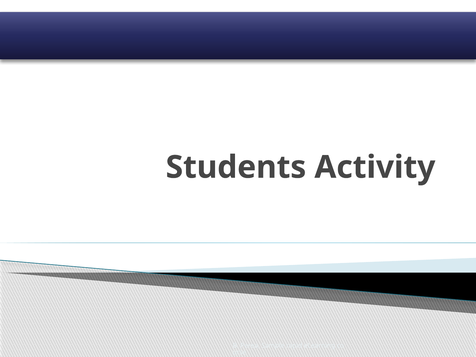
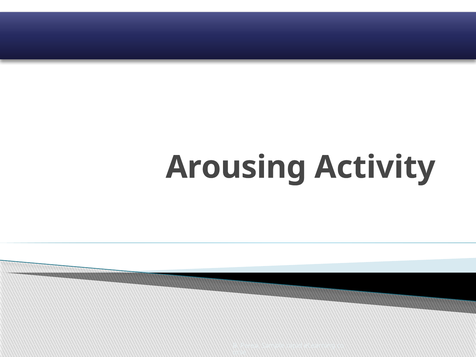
Students: Students -> Arousing
